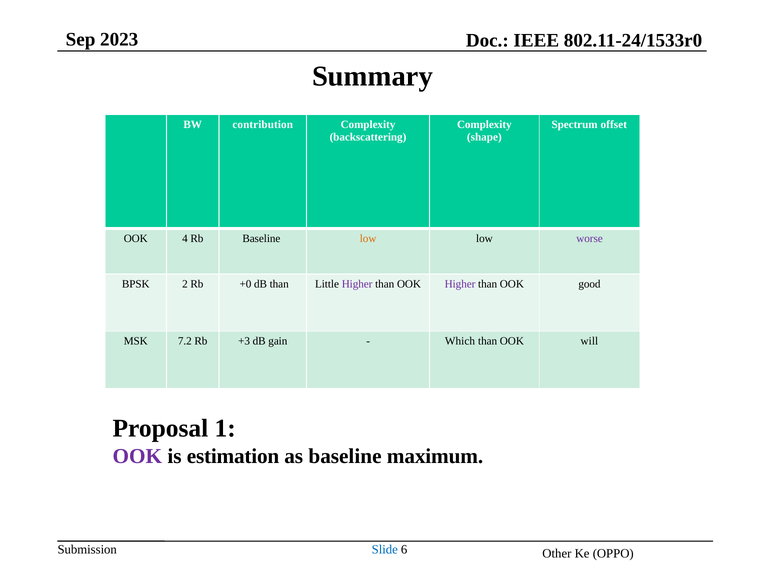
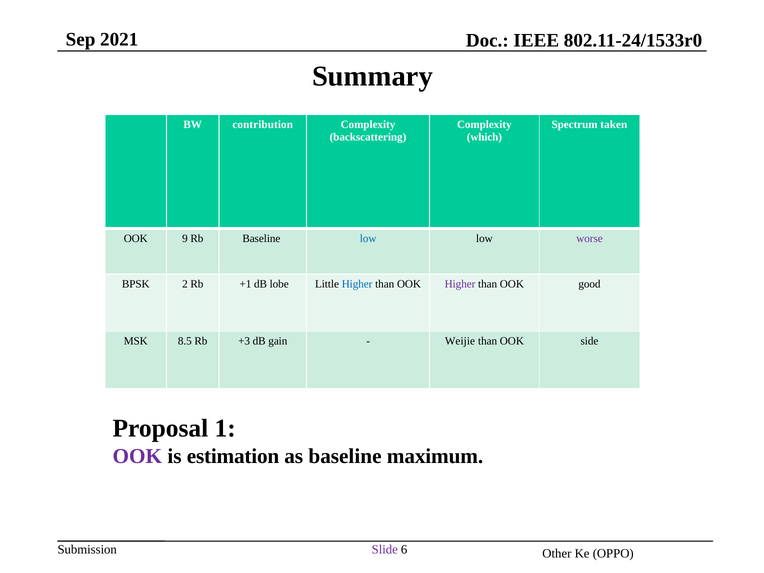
2023: 2023 -> 2021
offset: offset -> taken
shape: shape -> which
4: 4 -> 9
low at (368, 239) colour: orange -> blue
+0: +0 -> +1
dB than: than -> lobe
Higher at (357, 284) colour: purple -> blue
7.2: 7.2 -> 8.5
Which: Which -> Weijie
will: will -> side
Slide colour: blue -> purple
